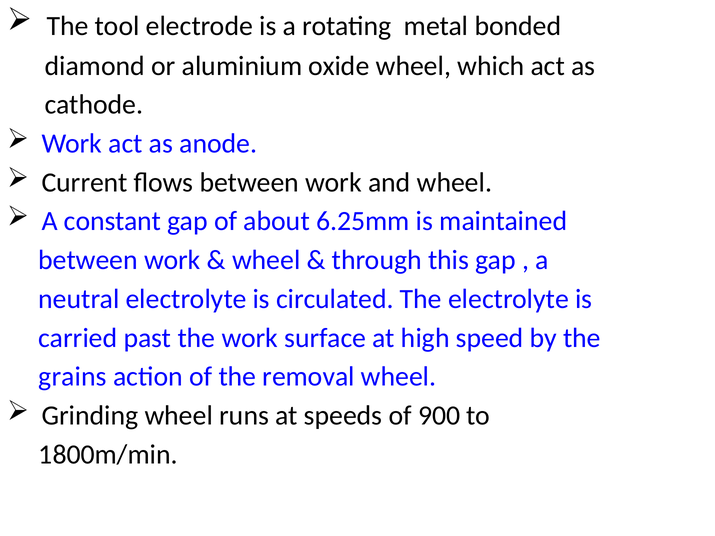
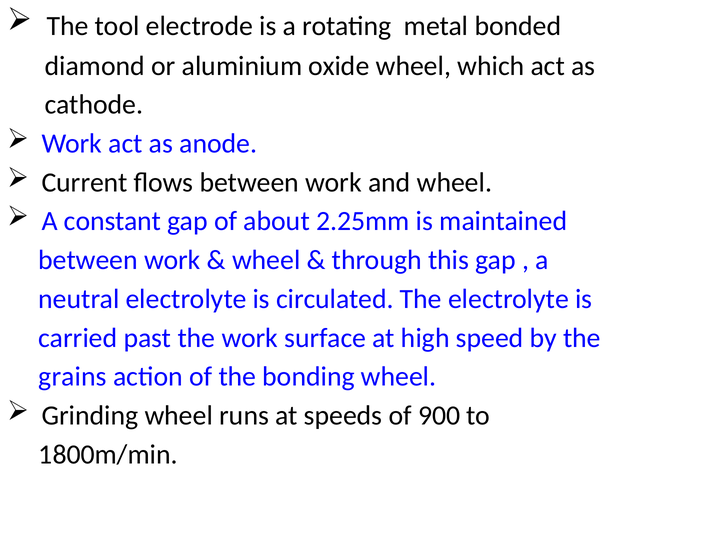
6.25mm: 6.25mm -> 2.25mm
removal: removal -> bonding
